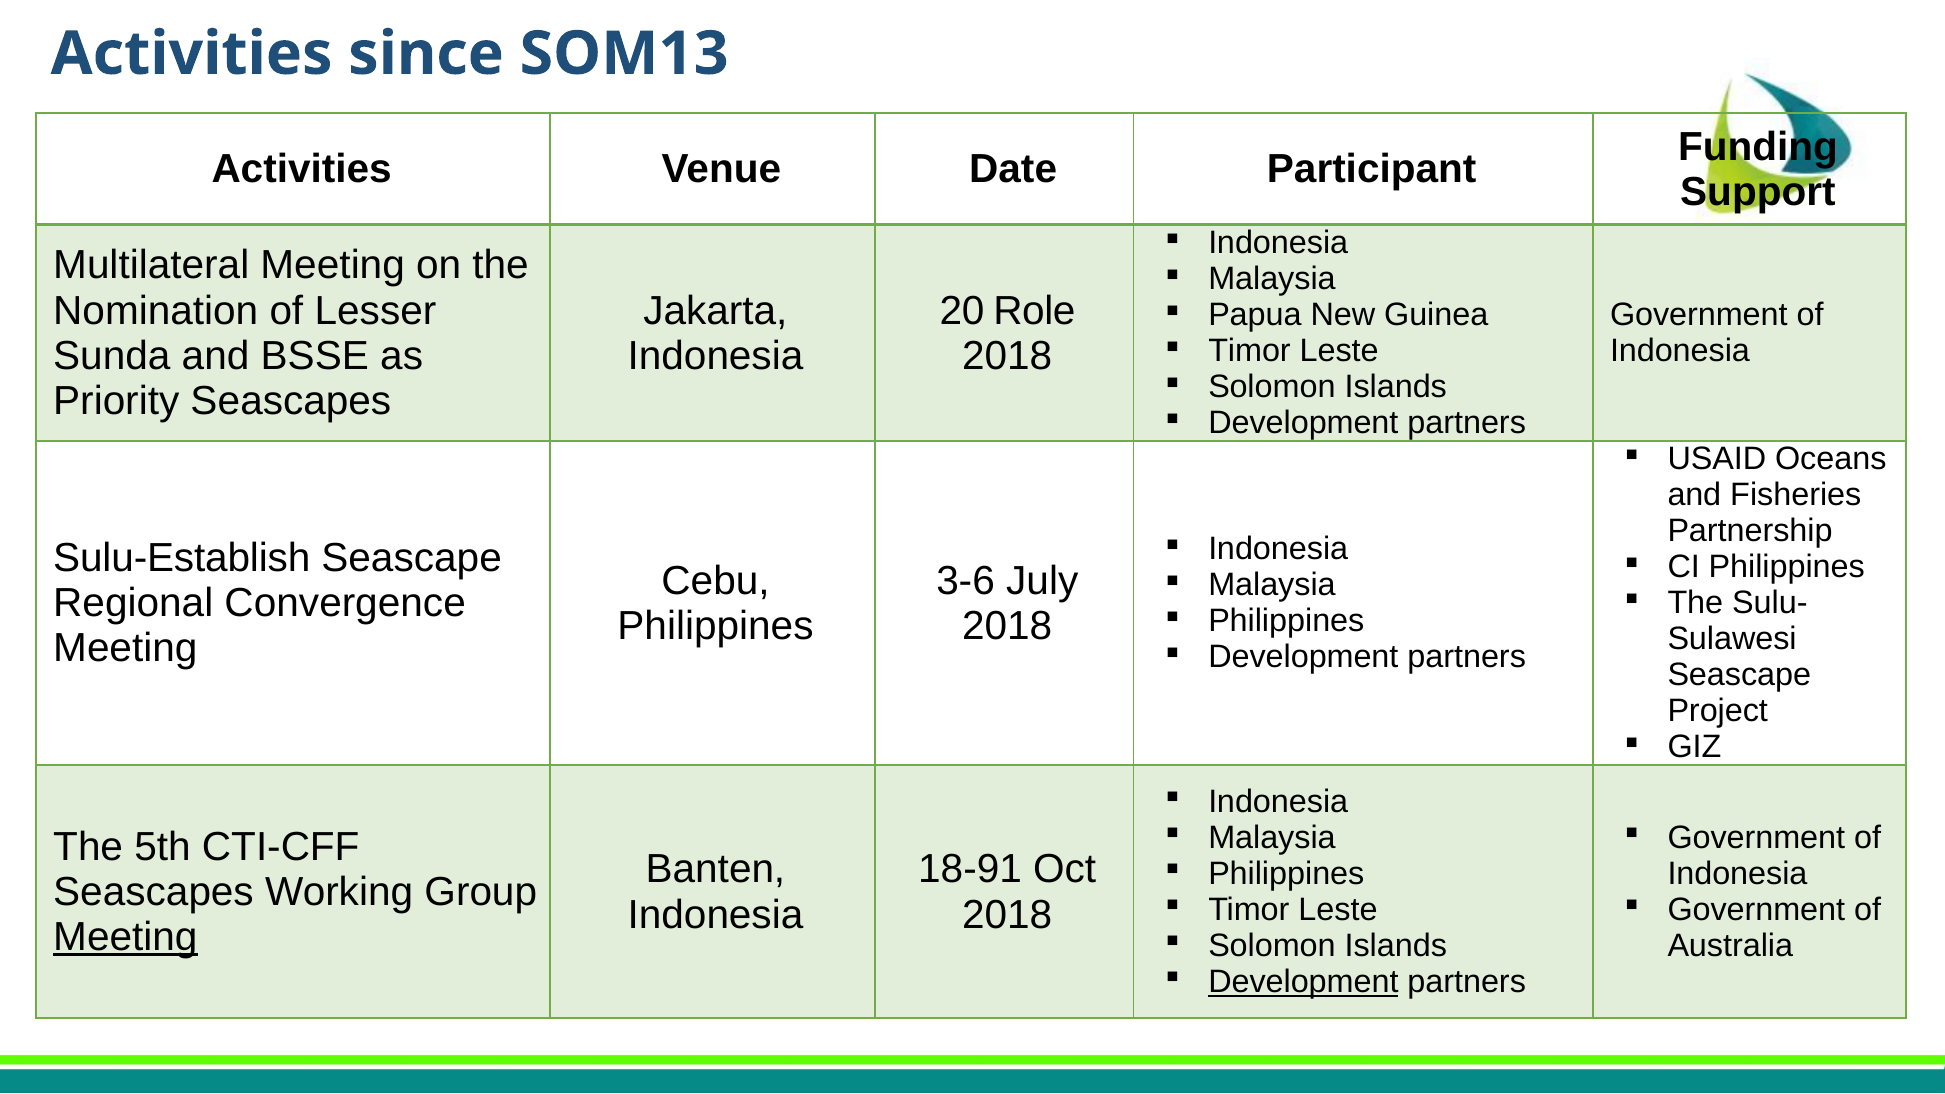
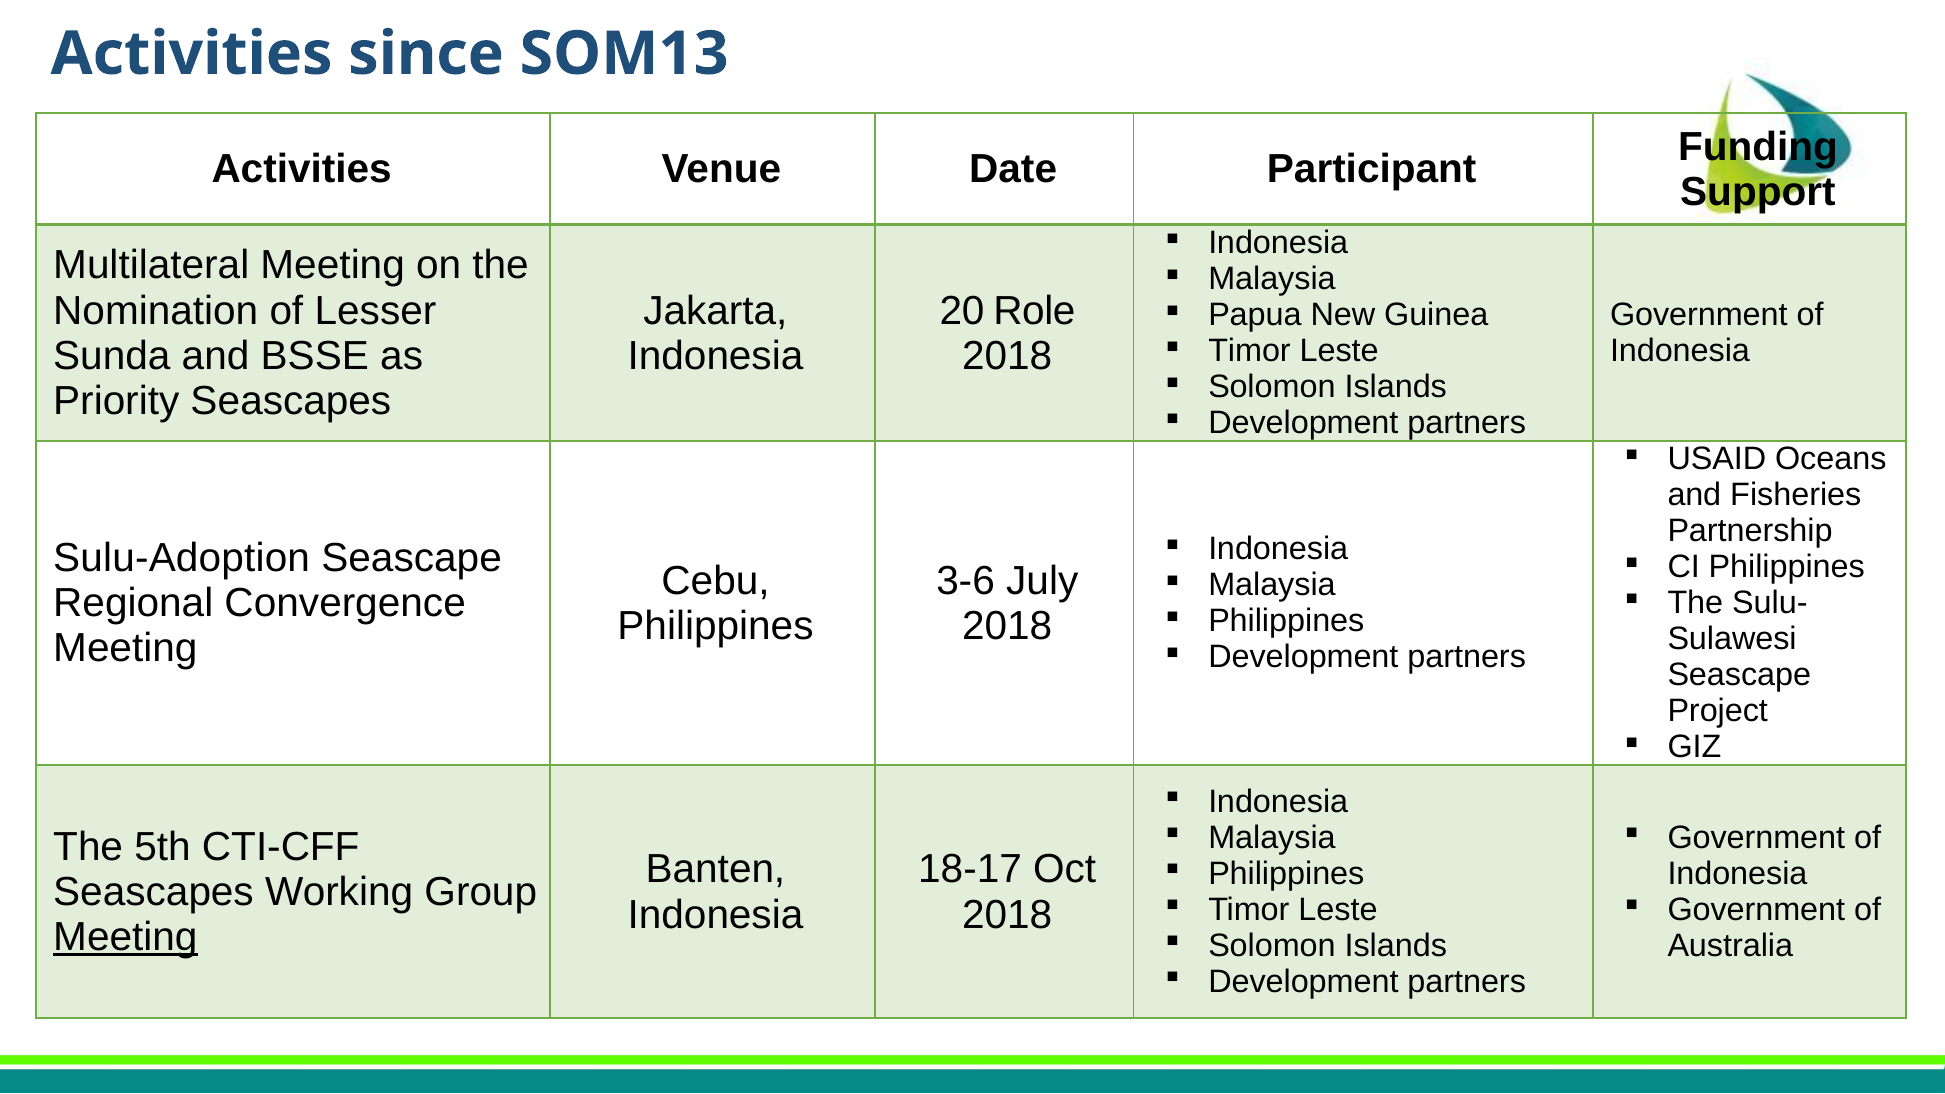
Sulu-Establish: Sulu-Establish -> Sulu-Adoption
18-91: 18-91 -> 18-17
Development at (1303, 982) underline: present -> none
